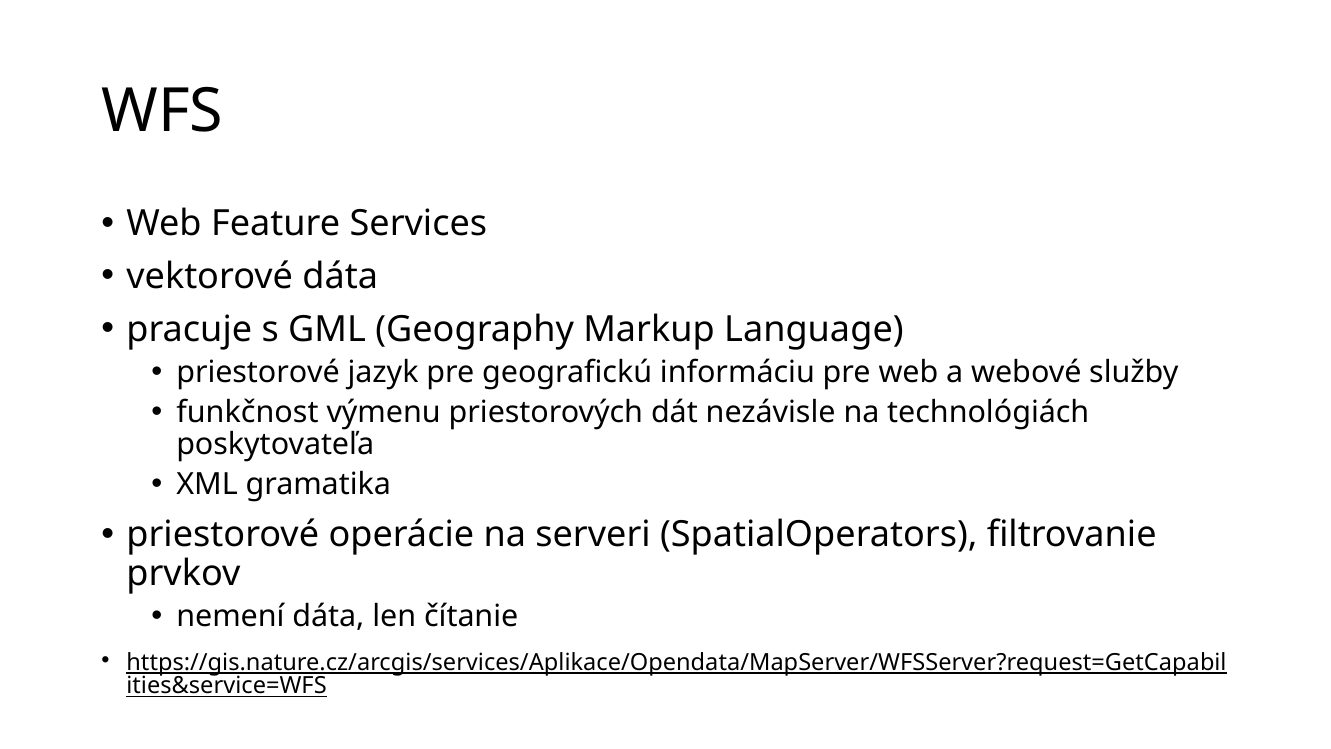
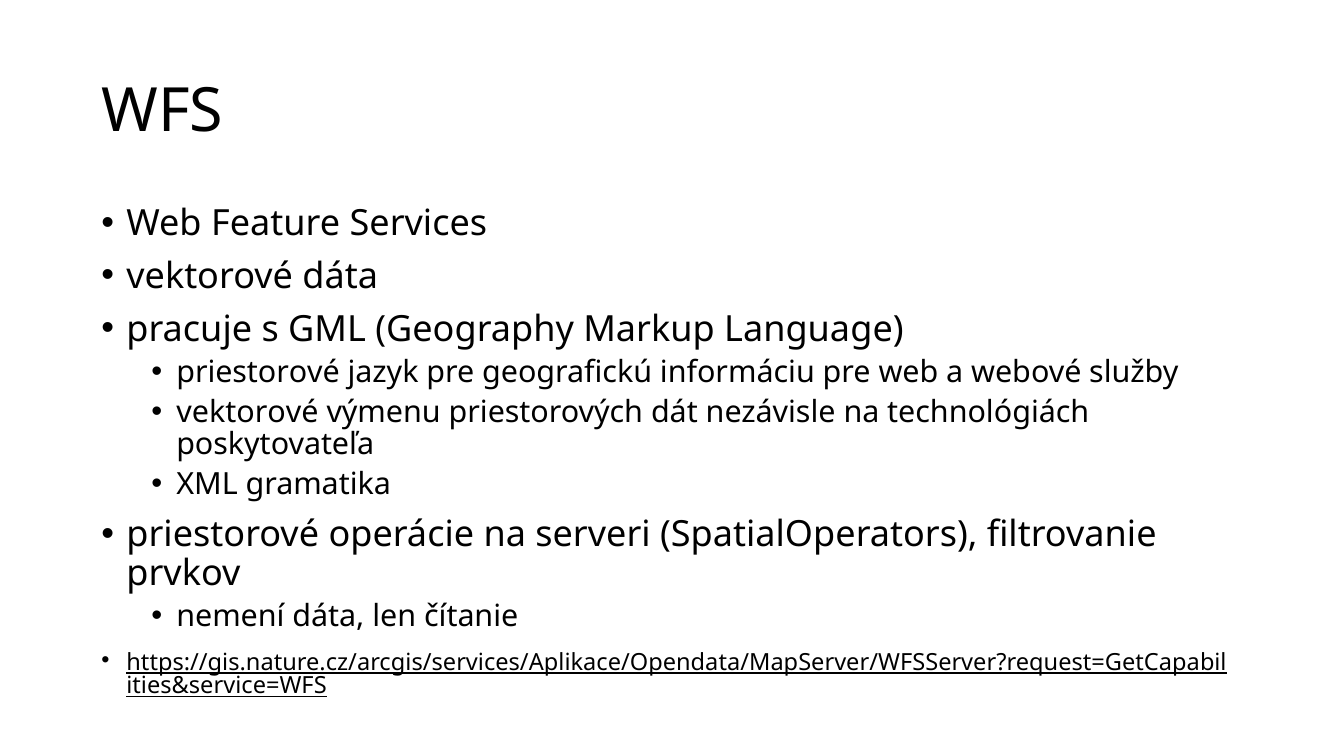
funkčnost at (247, 412): funkčnost -> vektorové
